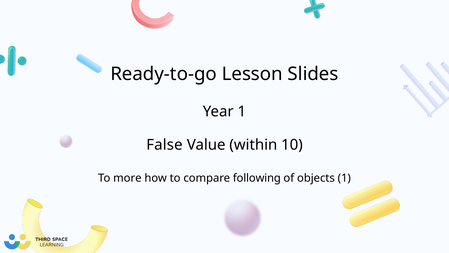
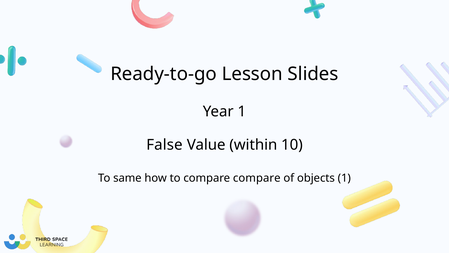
more: more -> same
compare following: following -> compare
